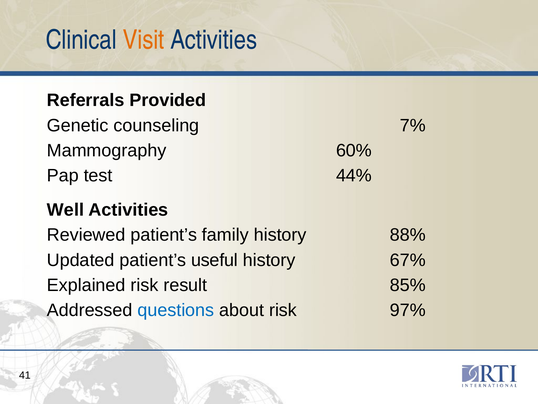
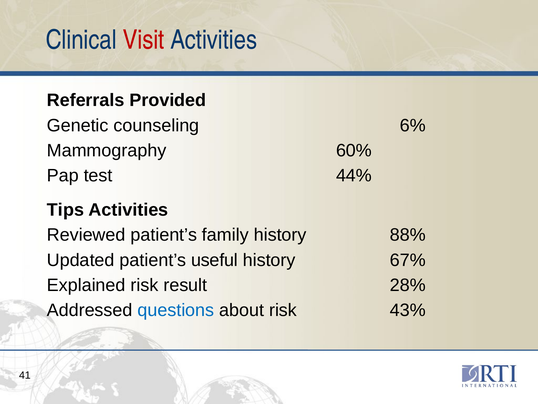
Visit colour: orange -> red
7%: 7% -> 6%
Well: Well -> Tips
85%: 85% -> 28%
97%: 97% -> 43%
